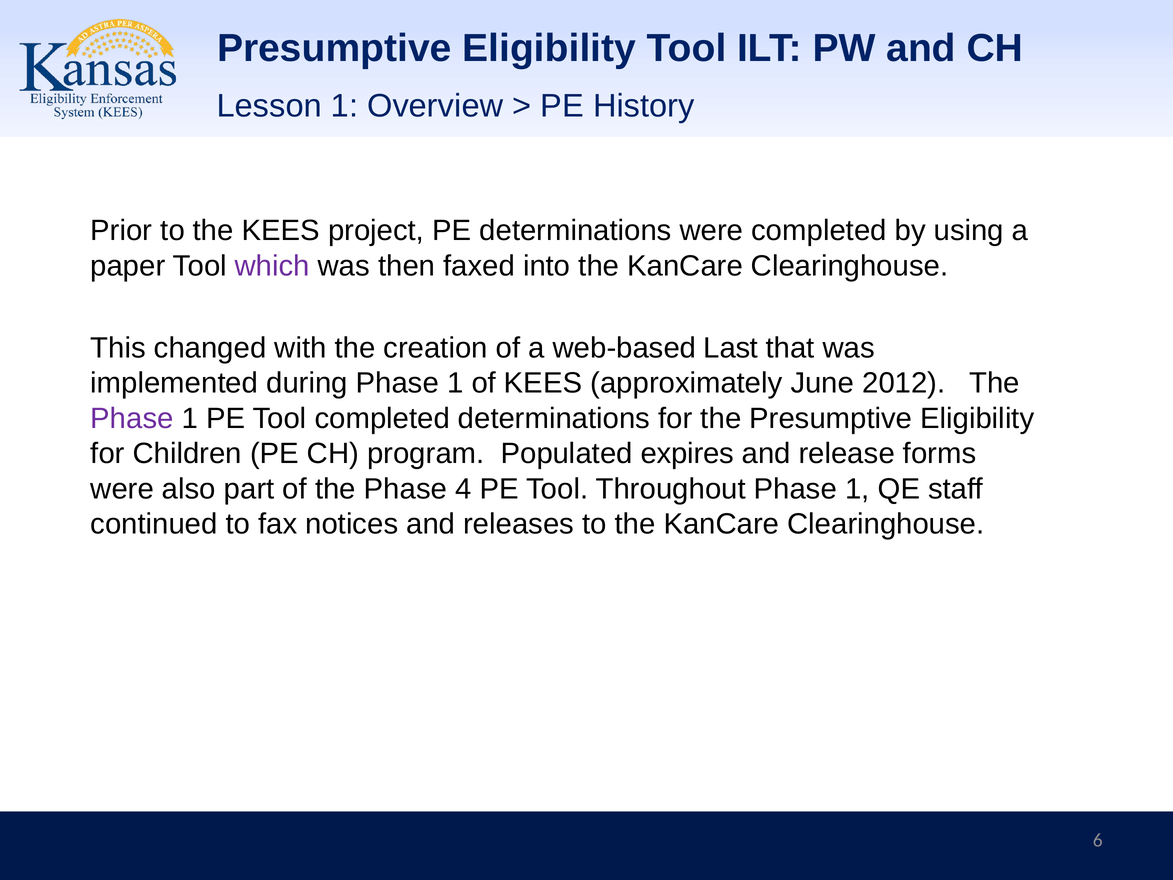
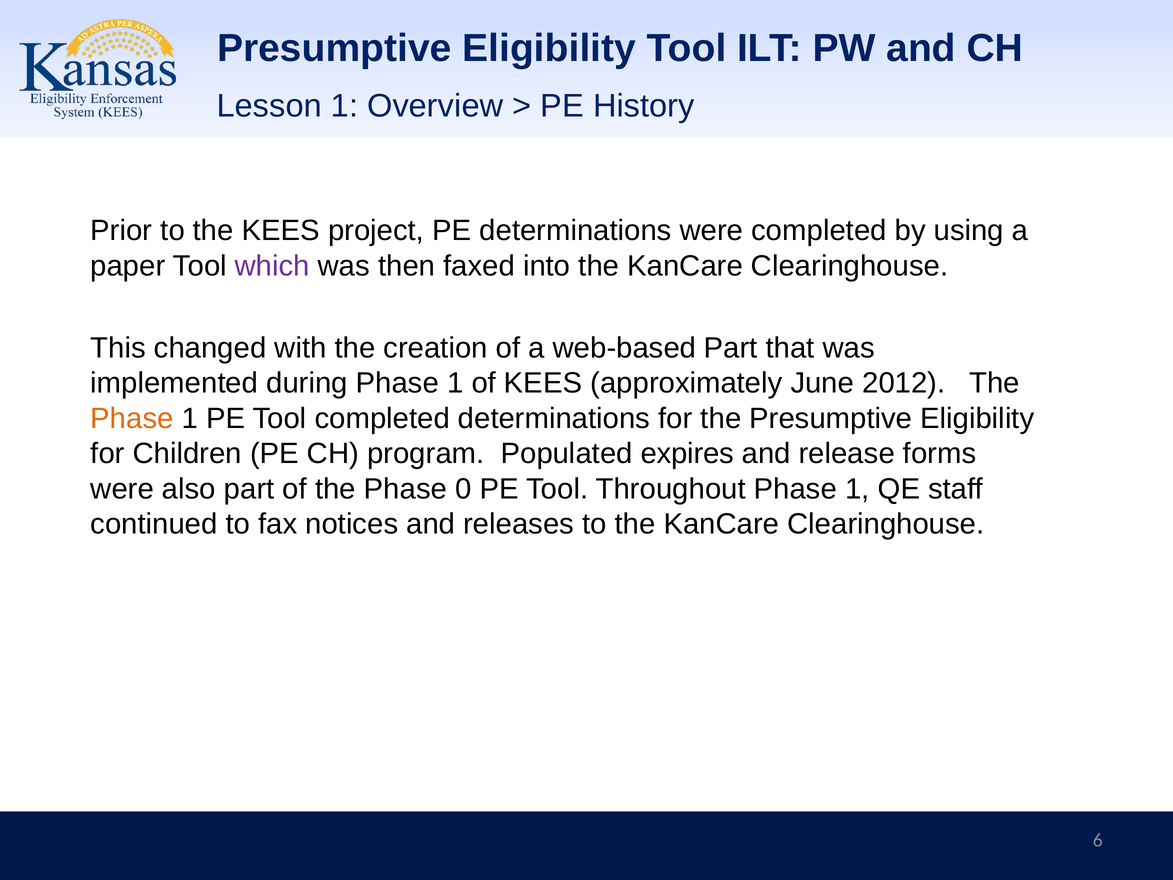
web-based Last: Last -> Part
Phase at (132, 418) colour: purple -> orange
4: 4 -> 0
